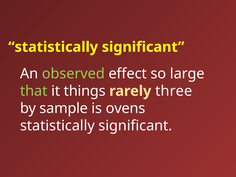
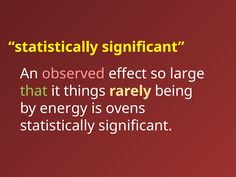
observed colour: light green -> pink
three: three -> being
sample: sample -> energy
